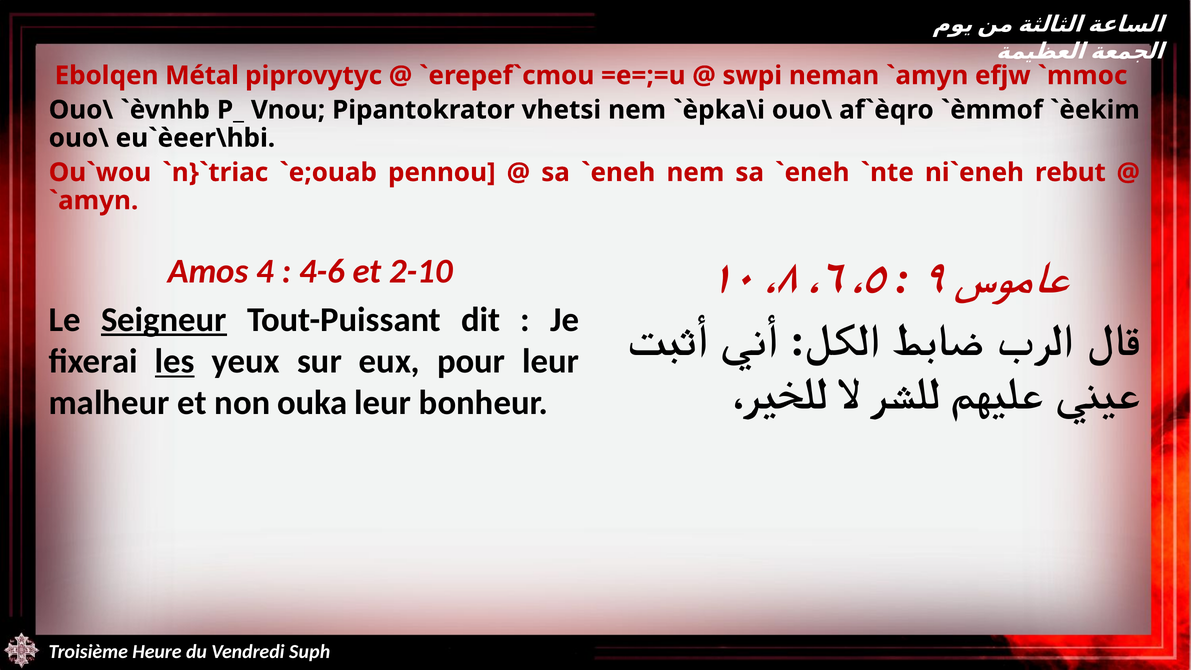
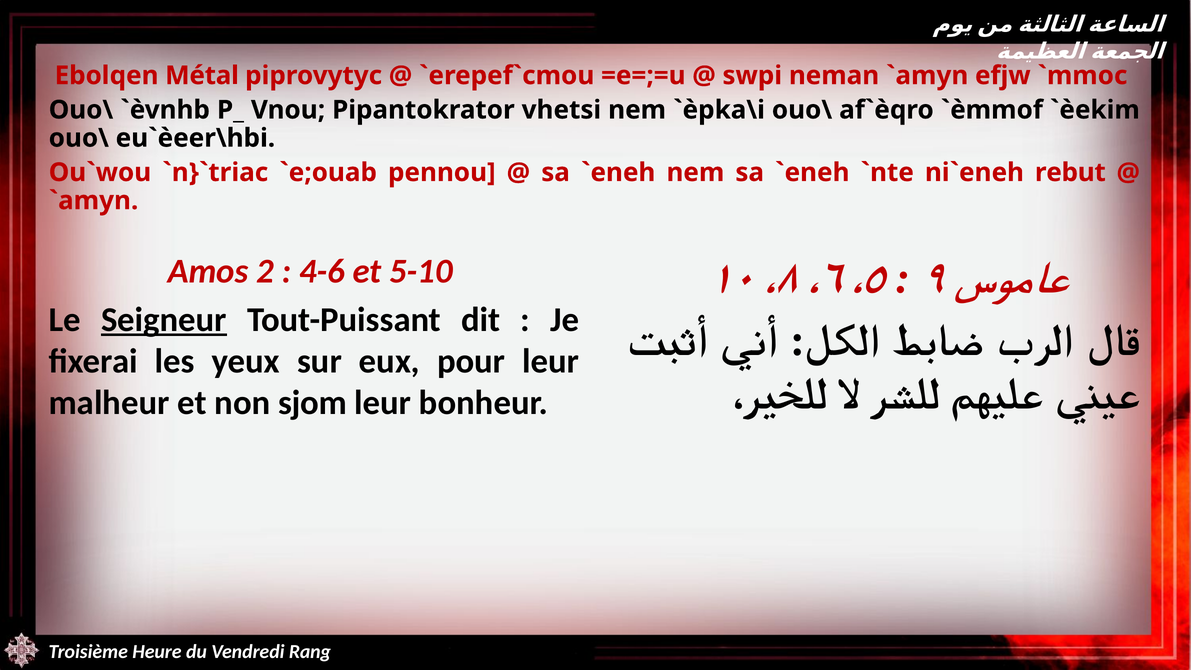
4: 4 -> 2
2-10: 2-10 -> 5-10
les underline: present -> none
ouka: ouka -> sjom
Suph: Suph -> Rang
